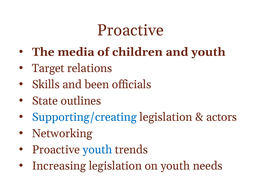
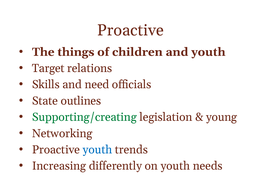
media: media -> things
been: been -> need
Supporting/creating colour: blue -> green
actors: actors -> young
Increasing legislation: legislation -> differently
